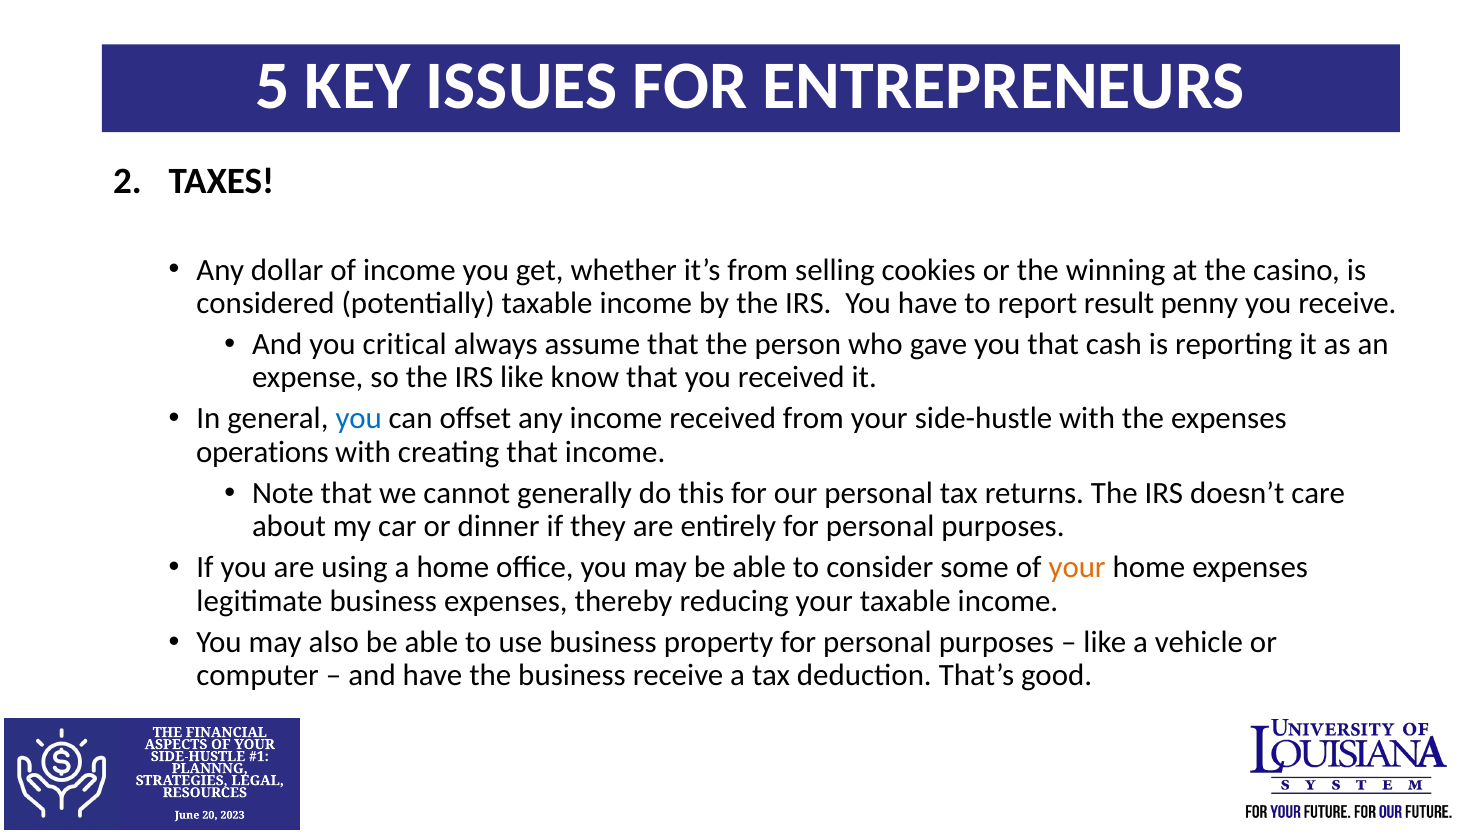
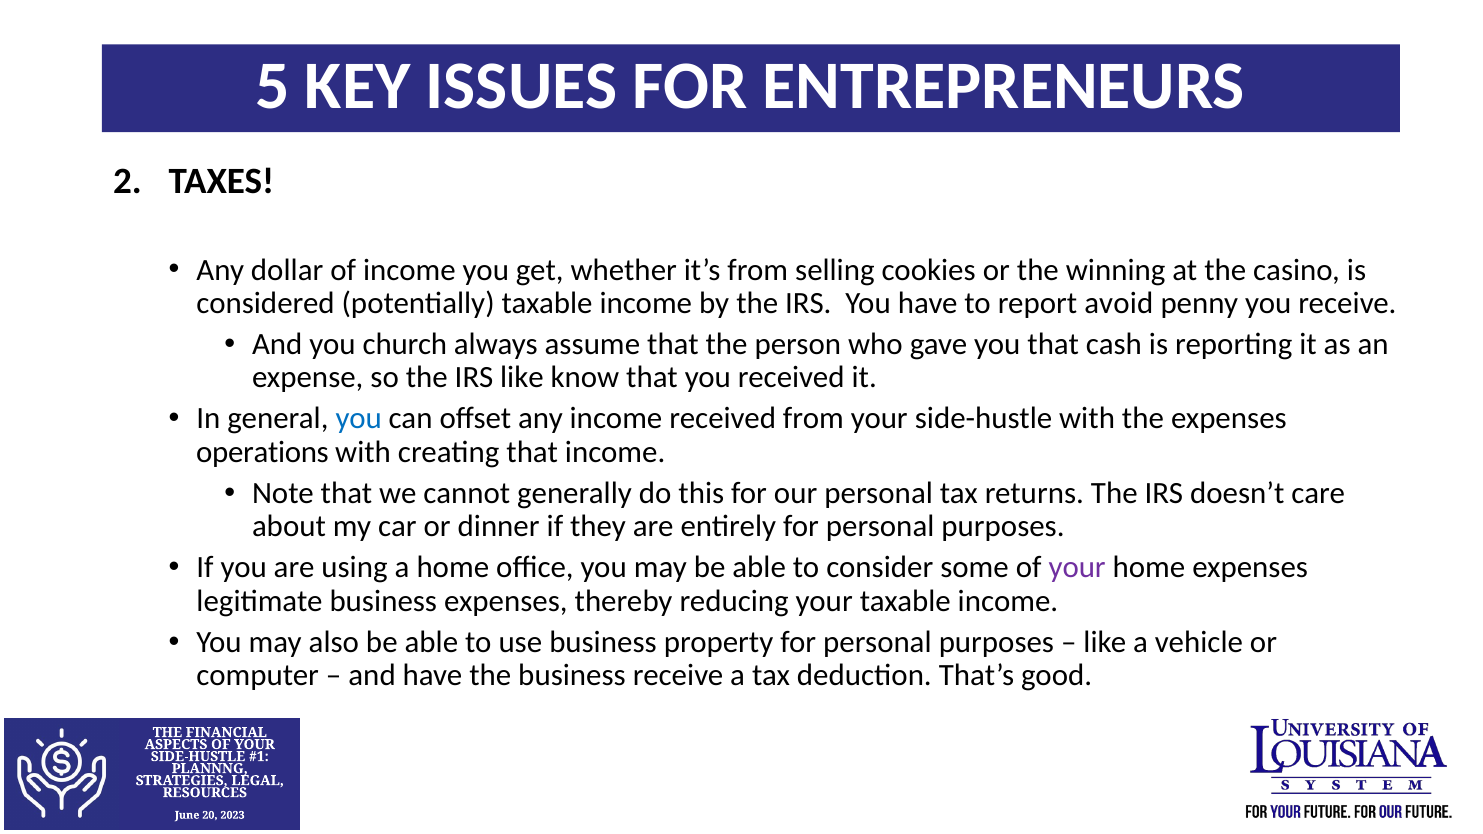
result: result -> avoid
critical: critical -> church
your at (1077, 568) colour: orange -> purple
